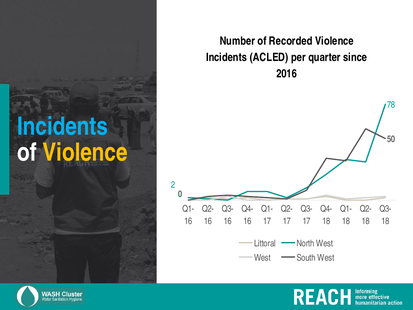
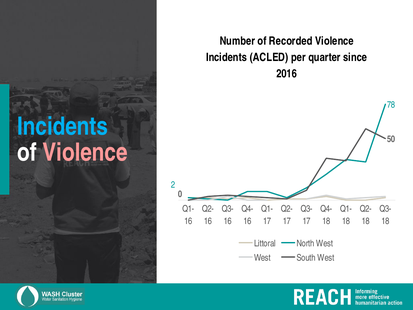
Violence at (85, 152) colour: yellow -> pink
